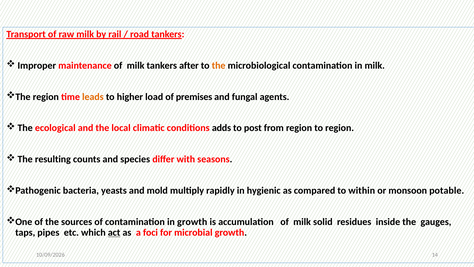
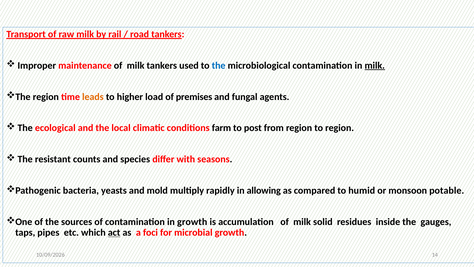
after: after -> used
the at (219, 65) colour: orange -> blue
milk at (375, 65) underline: none -> present
adds: adds -> farm
resulting: resulting -> resistant
hygienic: hygienic -> allowing
within: within -> humid
